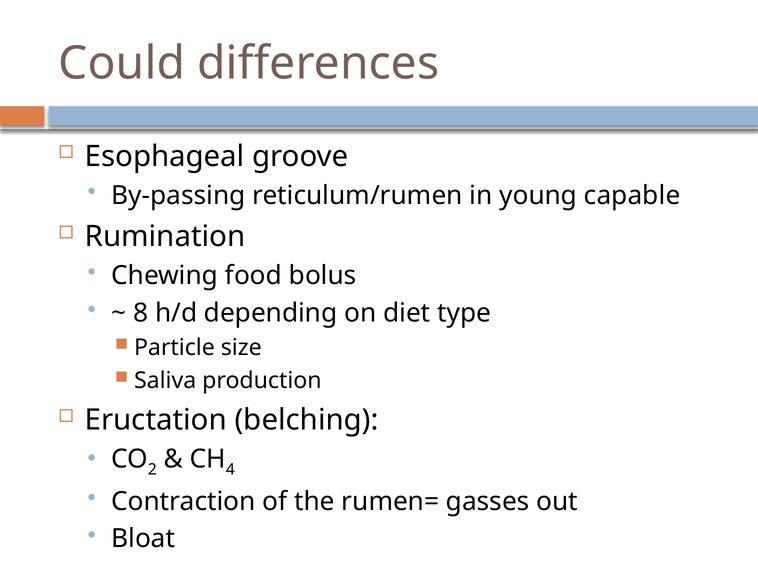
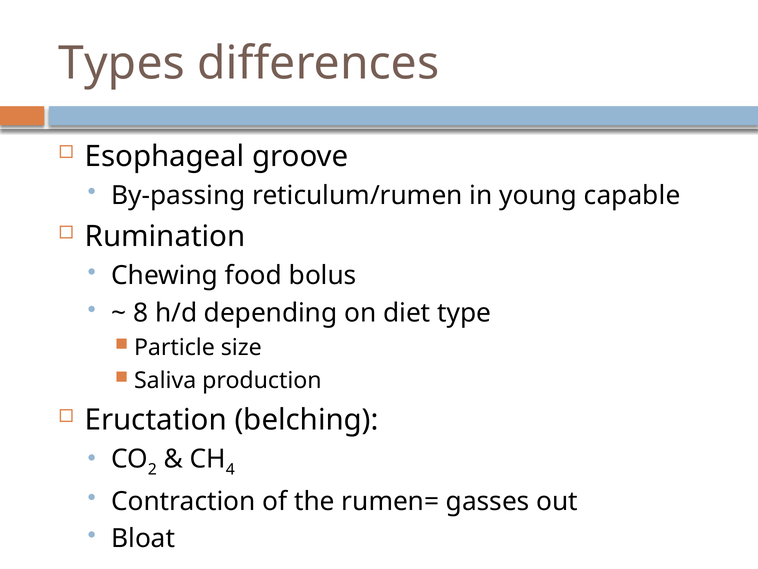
Could: Could -> Types
